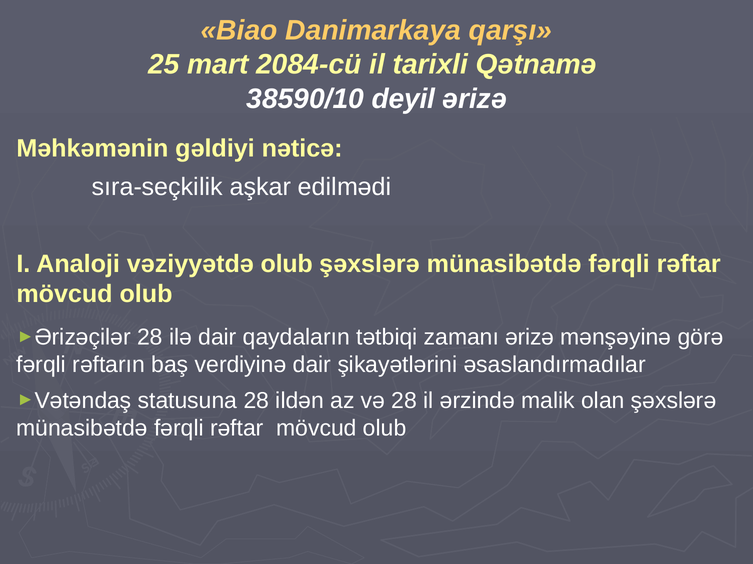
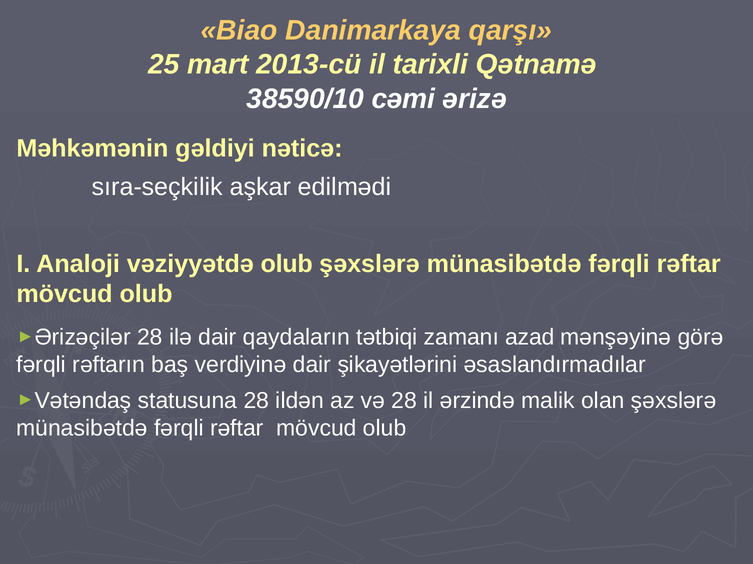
2084-cü: 2084-cü -> 2013-cü
deyil: deyil -> cəmi
zamanı ərizə: ərizə -> azad
